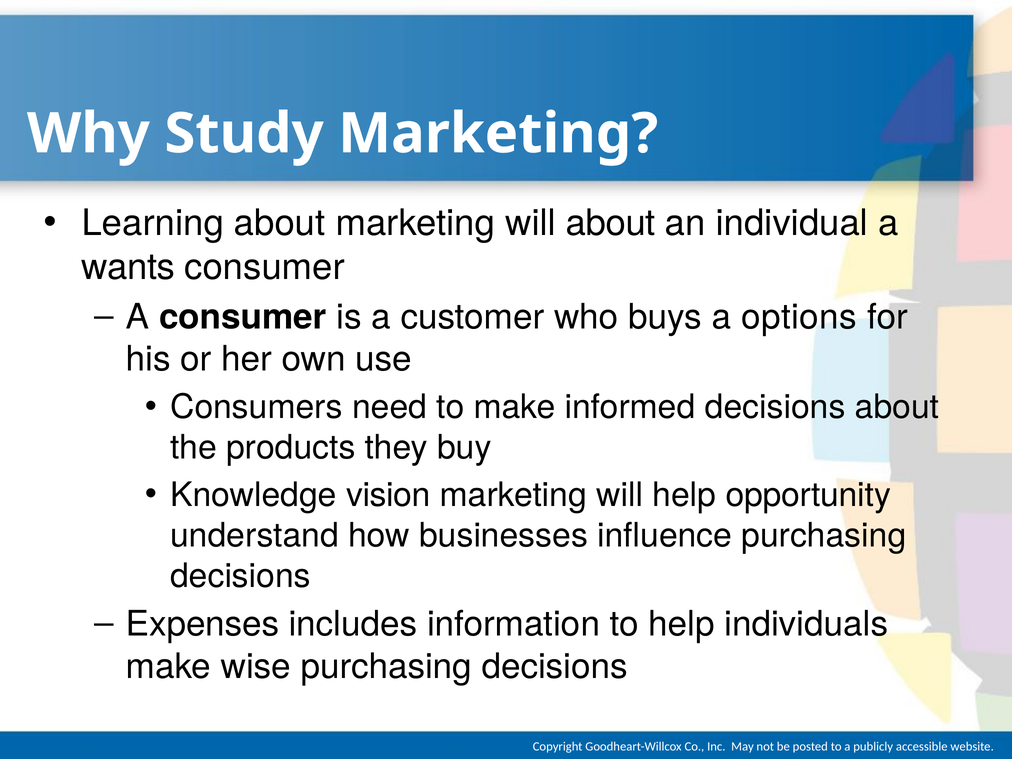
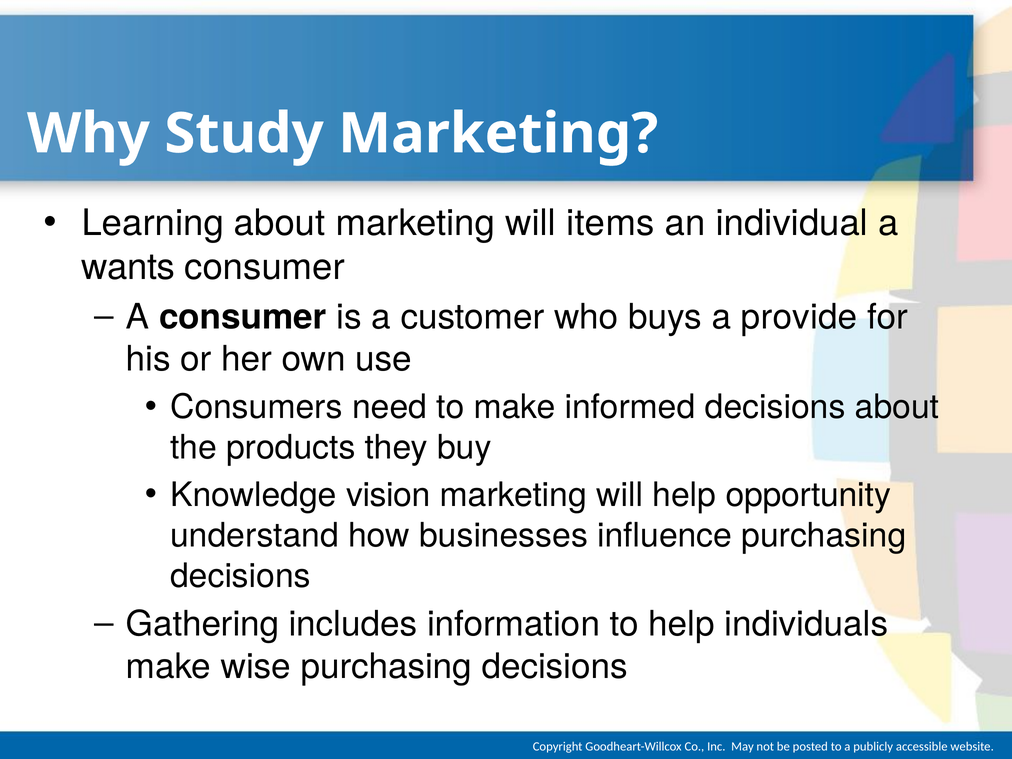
will about: about -> items
options: options -> provide
Expenses: Expenses -> Gathering
